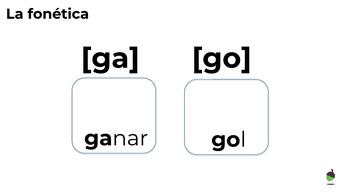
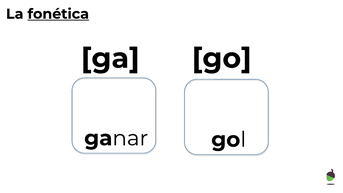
fonética underline: none -> present
